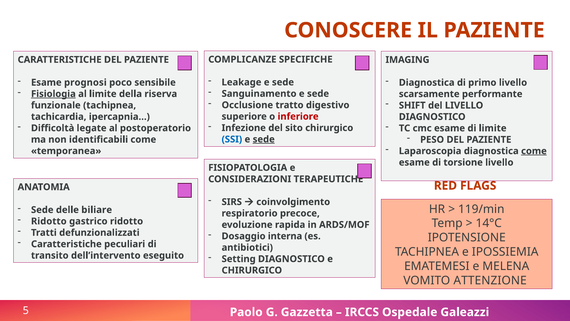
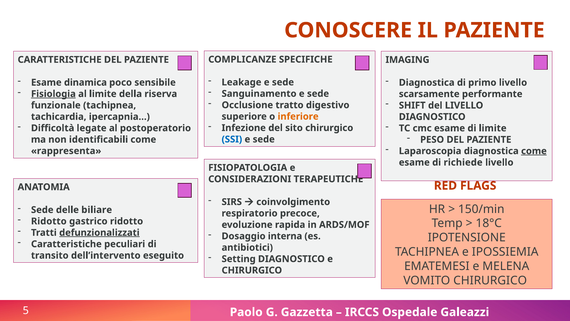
prognosi: prognosi -> dinamica
inferiore colour: red -> orange
sede at (264, 139) underline: present -> none
temporanea: temporanea -> rappresenta
torsione: torsione -> richiede
119/min: 119/min -> 150/min
14°C: 14°C -> 18°C
defunzionalizzati underline: none -> present
VOMITO ATTENZIONE: ATTENZIONE -> CHIRURGICO
